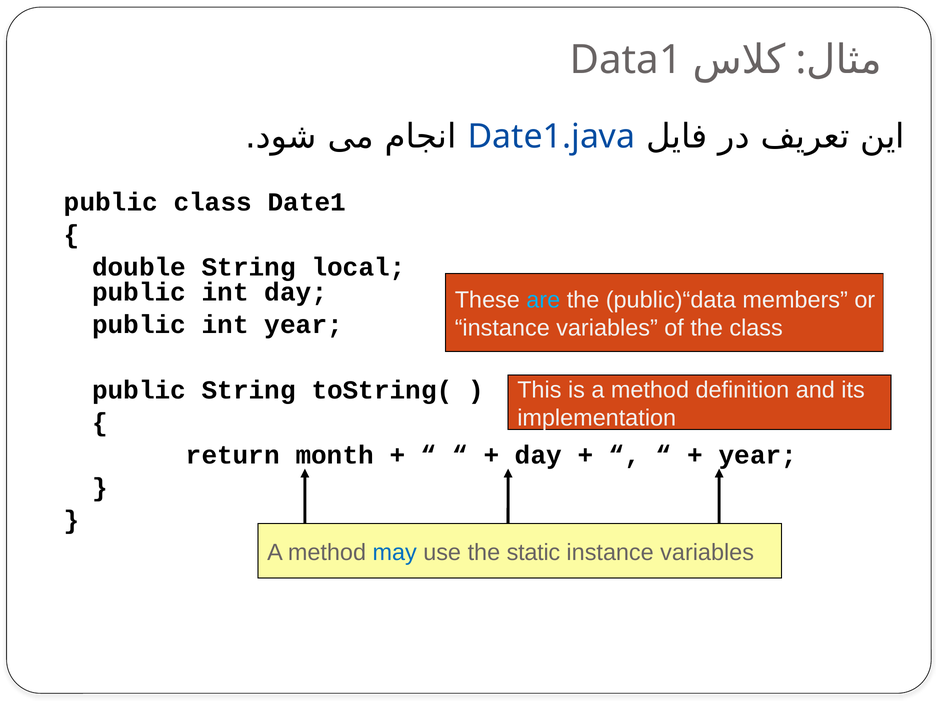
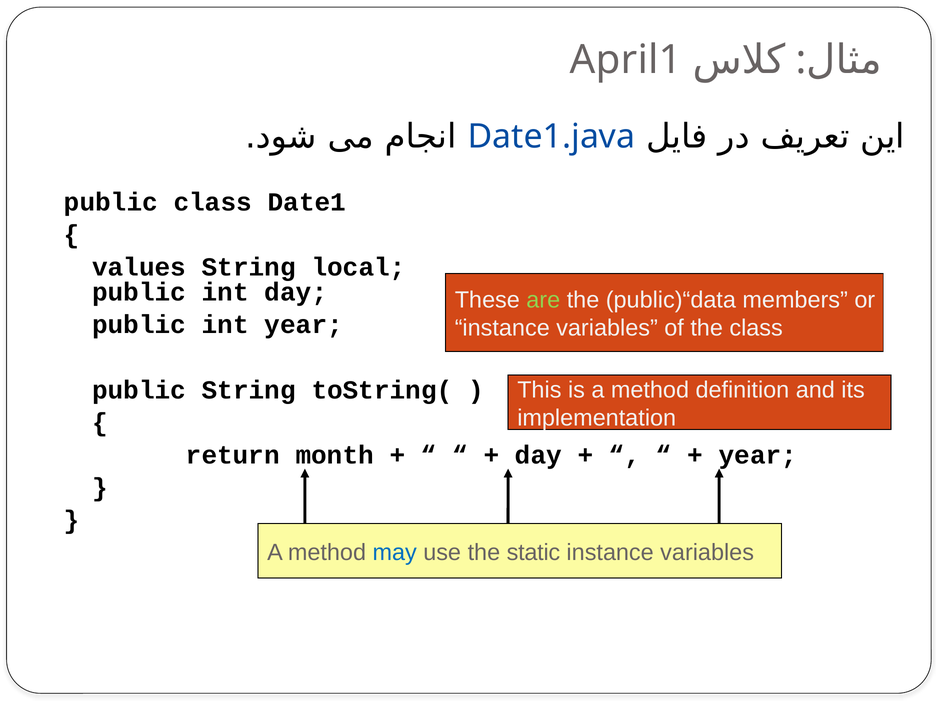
Data1: Data1 -> April1
double: double -> values
are colour: light blue -> light green
